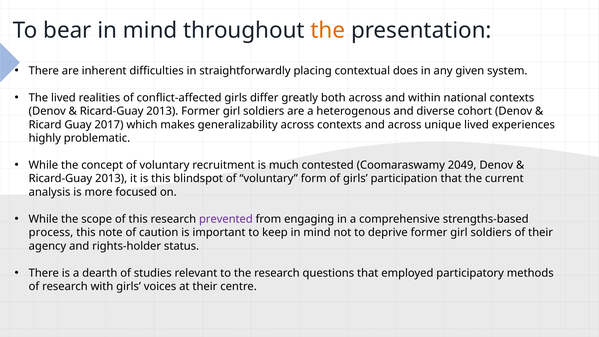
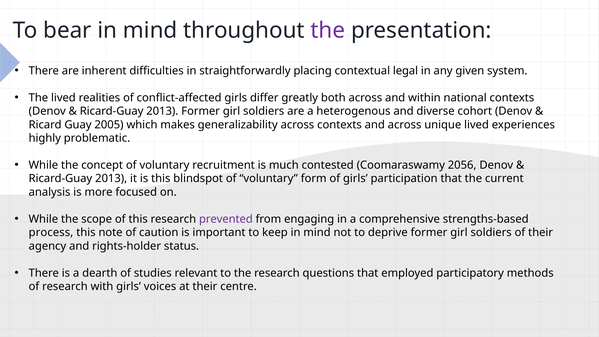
the at (328, 30) colour: orange -> purple
does: does -> legal
2017: 2017 -> 2005
2049: 2049 -> 2056
